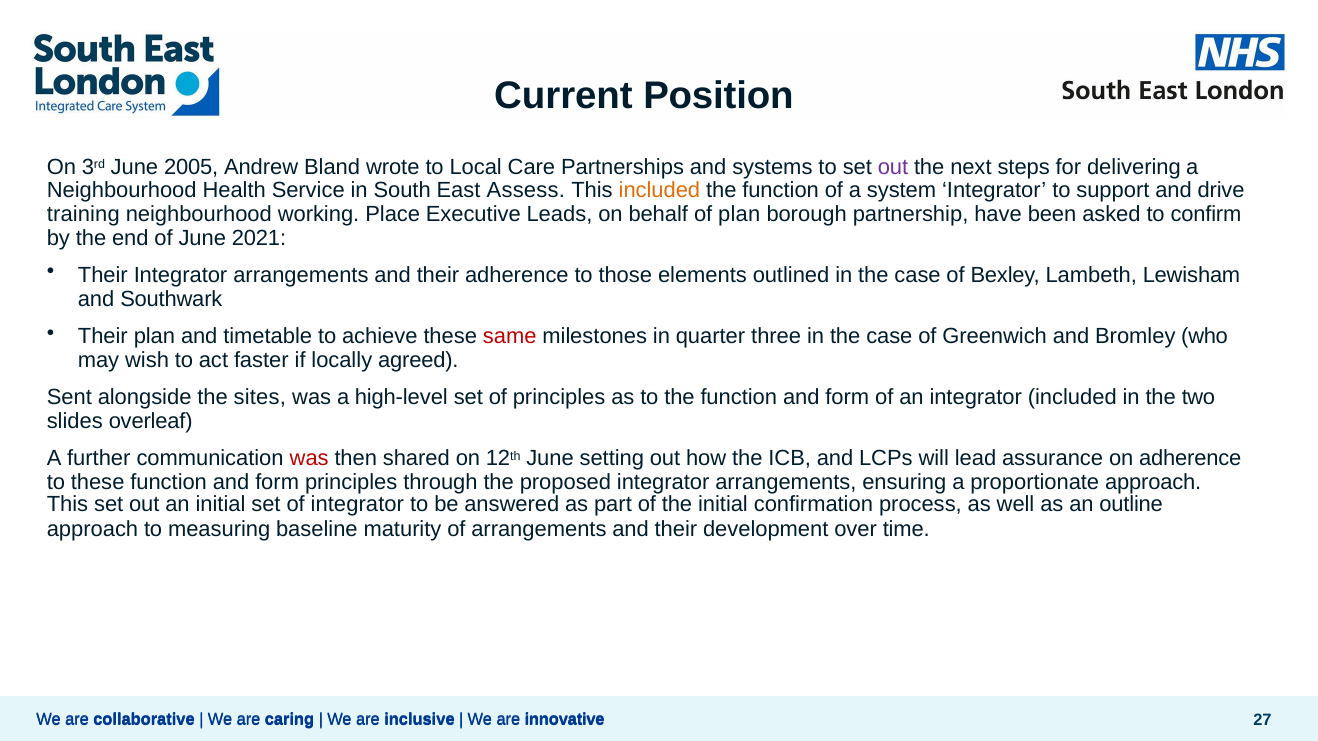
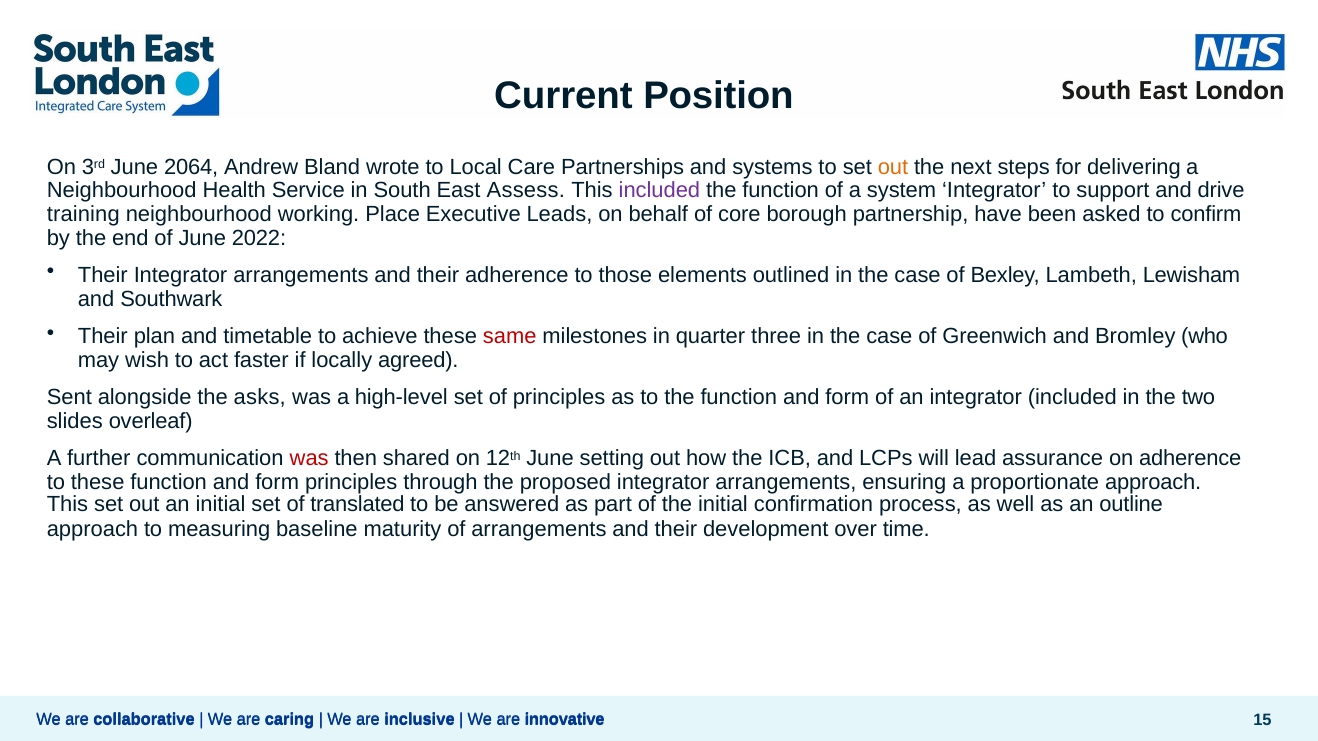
2005: 2005 -> 2064
out at (893, 167) colour: purple -> orange
included at (659, 191) colour: orange -> purple
of plan: plan -> core
2021: 2021 -> 2022
sites: sites -> asks
of integrator: integrator -> translated
27: 27 -> 15
